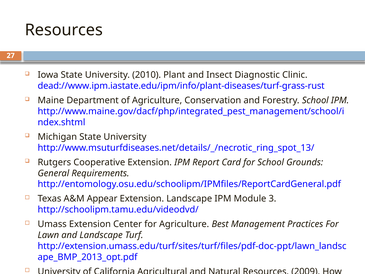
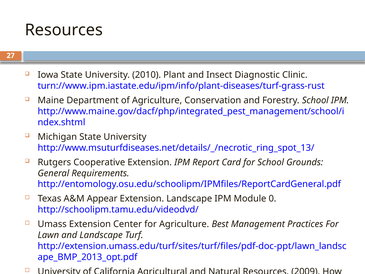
dead://www.ipm.iastate.edu/ipm/info/plant-diseases/turf-grass-rust: dead://www.ipm.iastate.edu/ipm/info/plant-diseases/turf-grass-rust -> turn://www.ipm.iastate.edu/ipm/info/plant-diseases/turf-grass-rust
3: 3 -> 0
